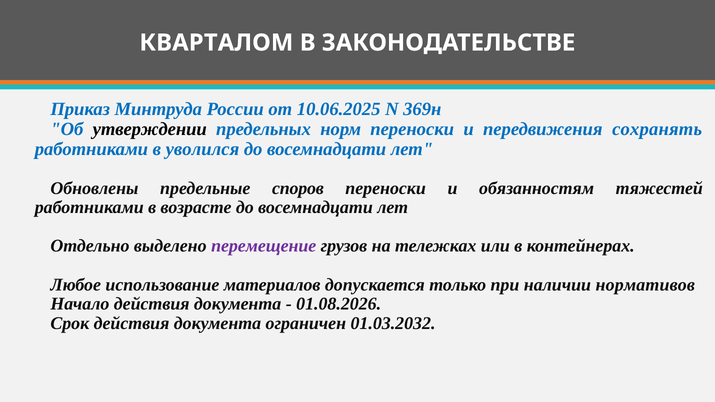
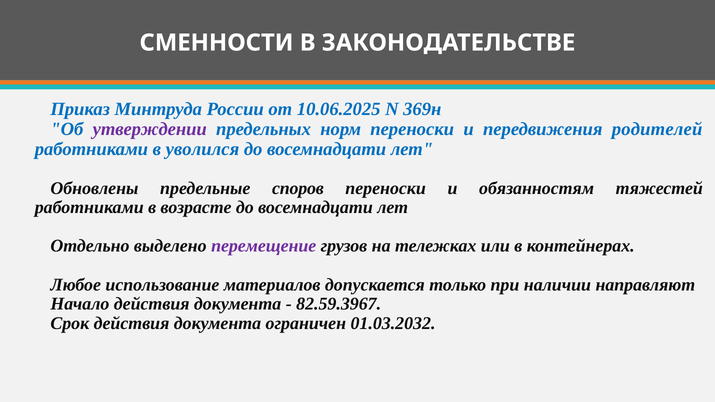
КВАРТАЛОМ: КВАРТАЛОМ -> СМЕННОСТИ
утверждении colour: black -> purple
сохранять: сохранять -> родителей
нормативов: нормативов -> направляют
01.08.2026: 01.08.2026 -> 82.59.3967
